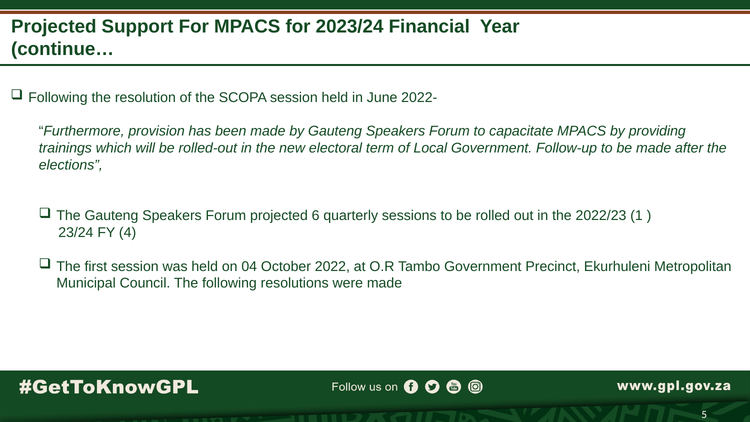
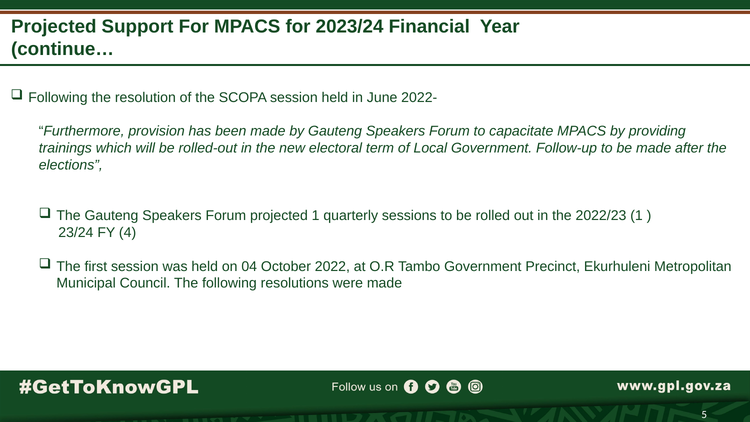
projected 6: 6 -> 1
